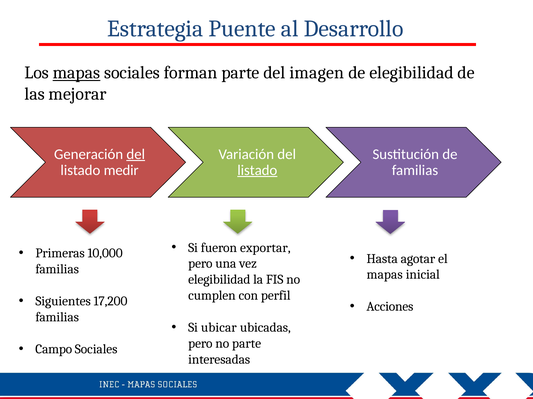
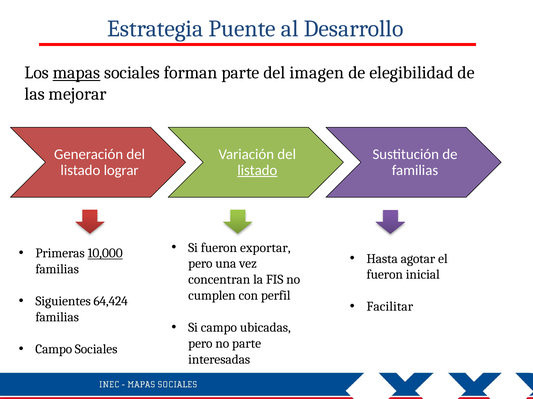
del at (136, 154) underline: present -> none
medir: medir -> lograr
10,000 underline: none -> present
mapas at (385, 275): mapas -> fueron
elegibilidad at (219, 280): elegibilidad -> concentran
17,200: 17,200 -> 64,424
Acciones: Acciones -> Facilitar
Si ubicar: ubicar -> campo
